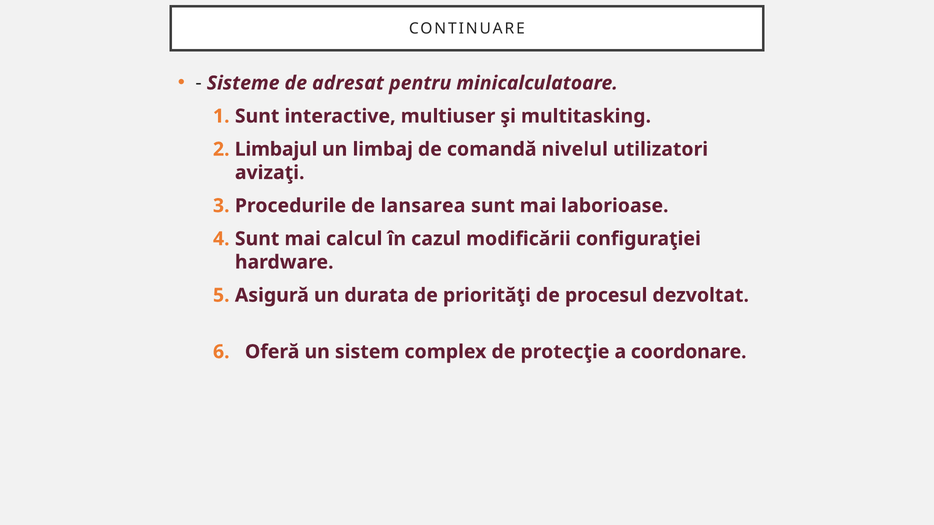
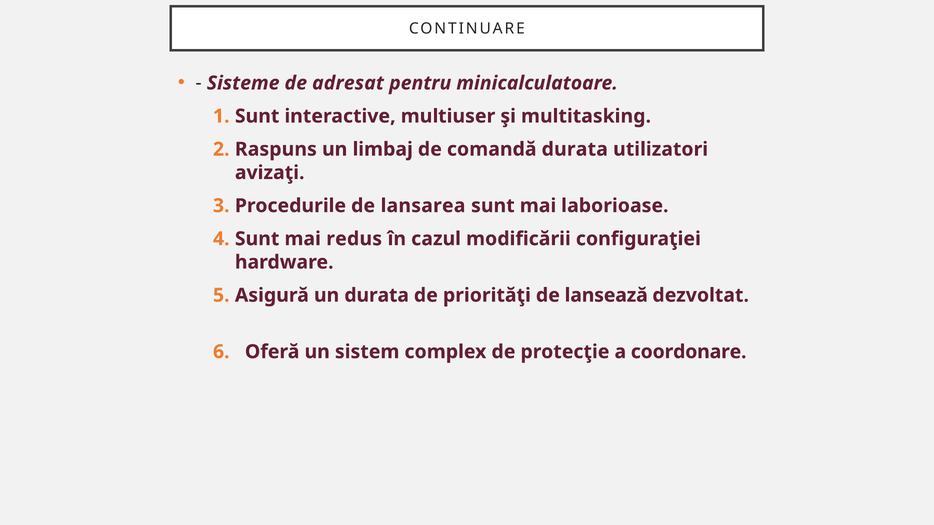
Limbajul: Limbajul -> Raspuns
comandă nivelul: nivelul -> durata
calcul: calcul -> redus
procesul: procesul -> lansează
